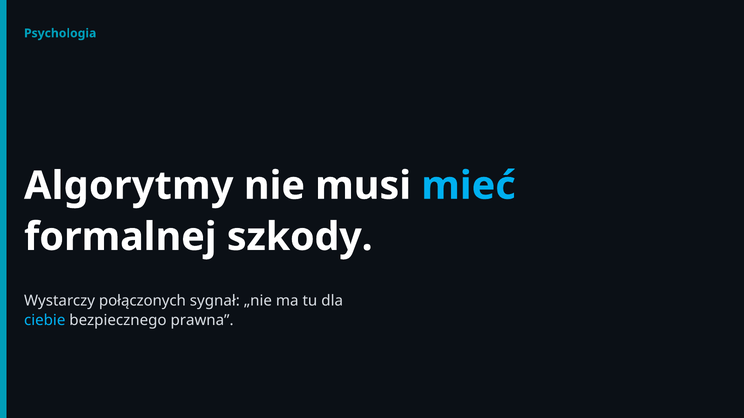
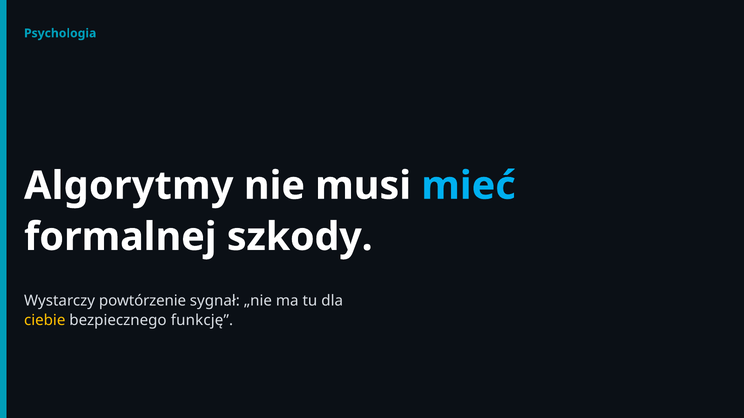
połączonych: połączonych -> powtórzenie
ciebie colour: light blue -> yellow
prawna: prawna -> funkcję
